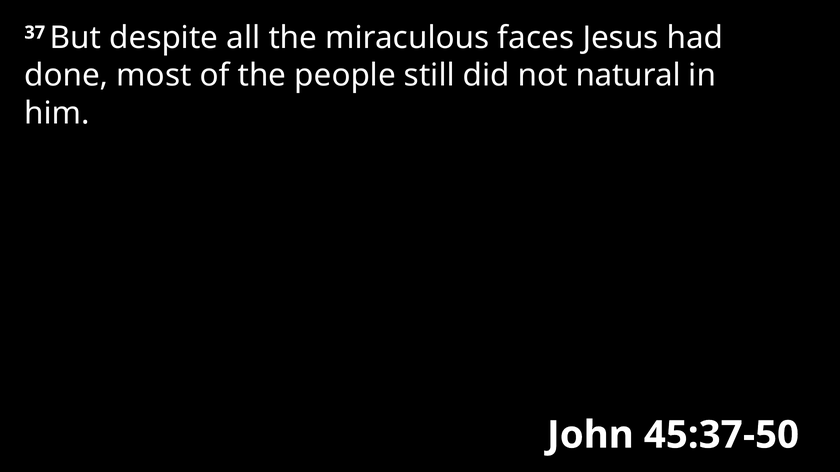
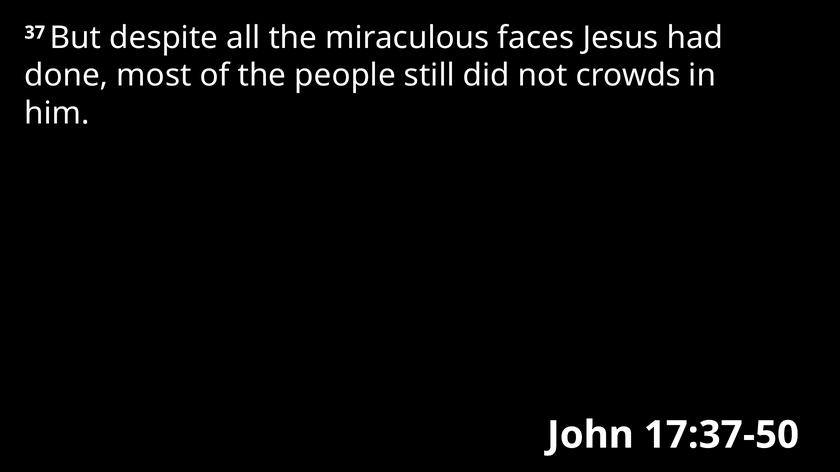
natural: natural -> crowds
45:37-50: 45:37-50 -> 17:37-50
